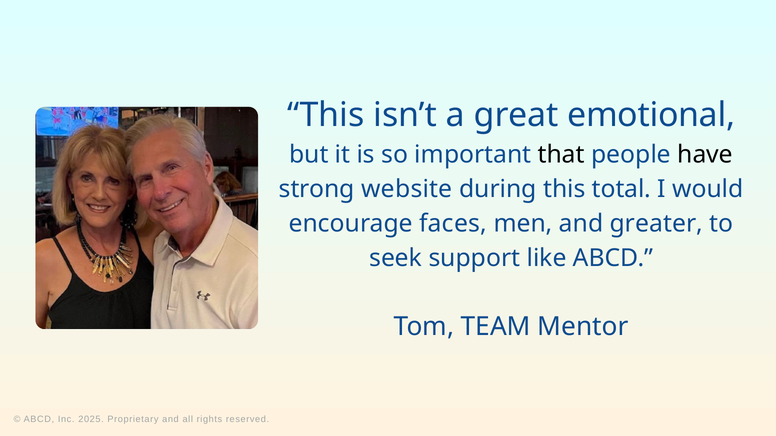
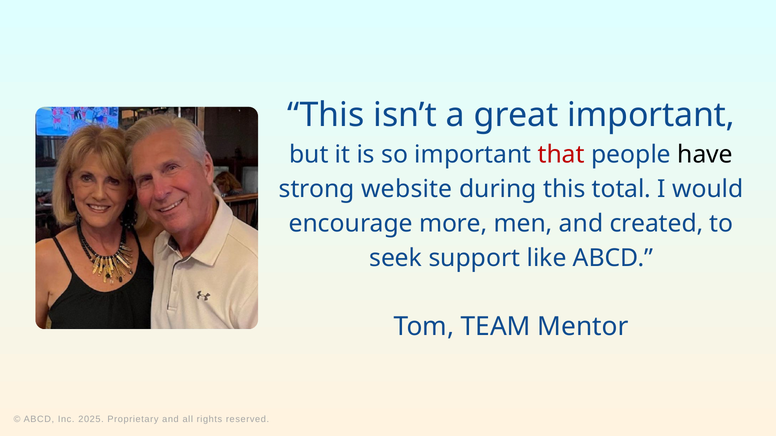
great emotional: emotional -> important
that colour: black -> red
faces: faces -> more
greater: greater -> created
